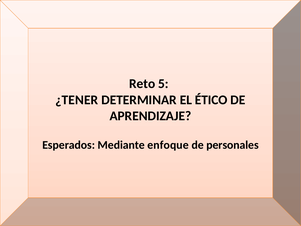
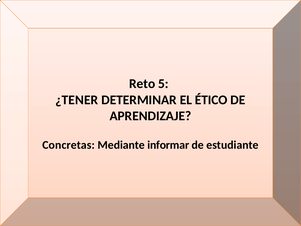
Esperados: Esperados -> Concretas
enfoque: enfoque -> informar
personales: personales -> estudiante
